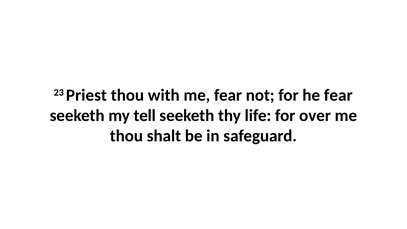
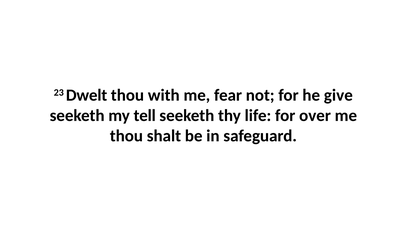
Priest: Priest -> Dwelt
he fear: fear -> give
